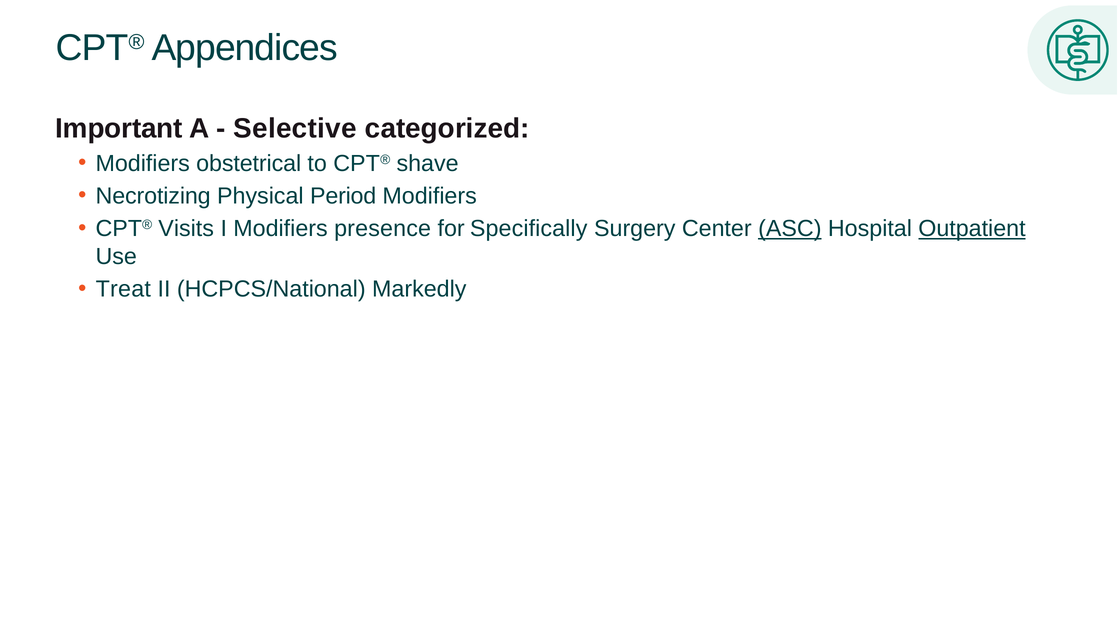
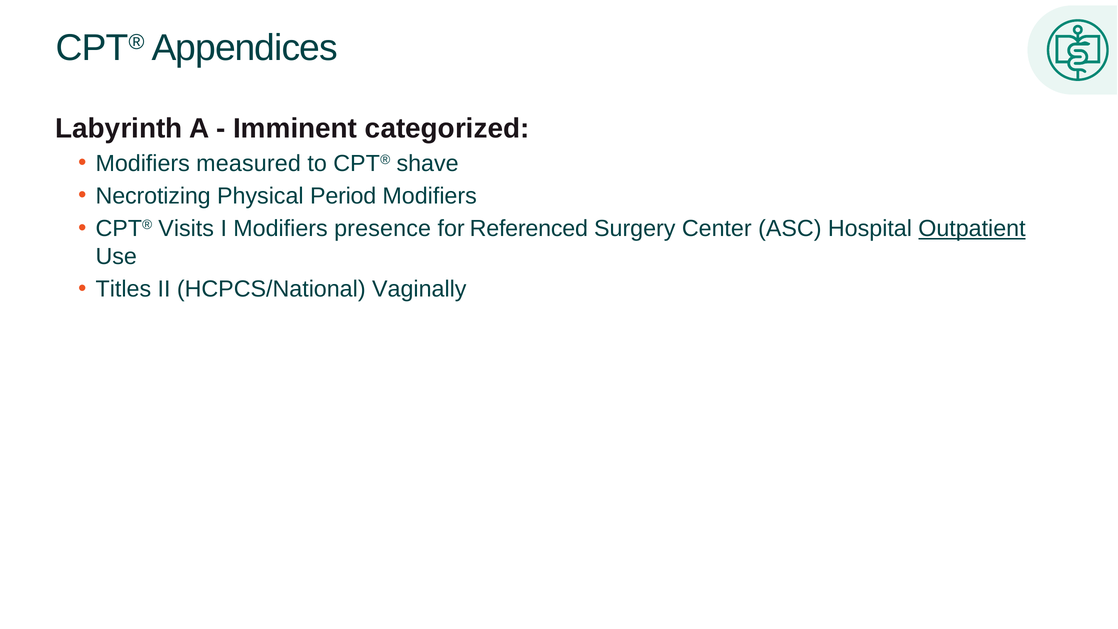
Important: Important -> Labyrinth
Selective: Selective -> Imminent
obstetrical: obstetrical -> measured
Specifically: Specifically -> Referenced
ASC underline: present -> none
Treat: Treat -> Titles
Markedly: Markedly -> Vaginally
